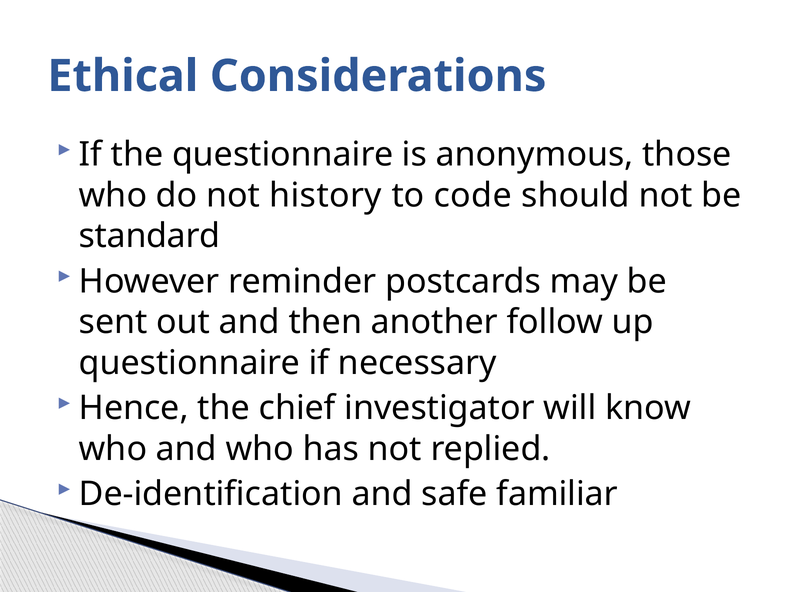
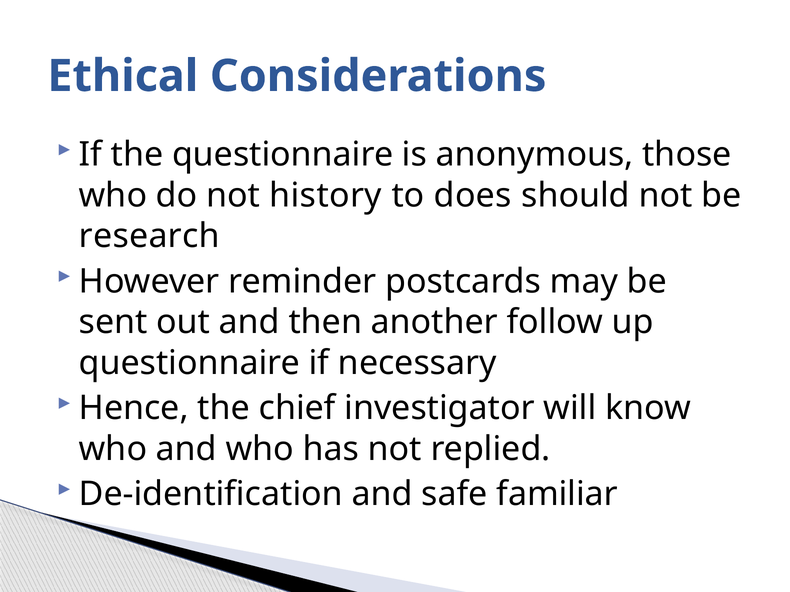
code: code -> does
standard: standard -> research
